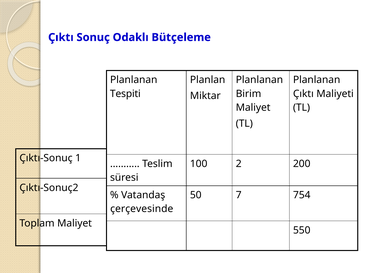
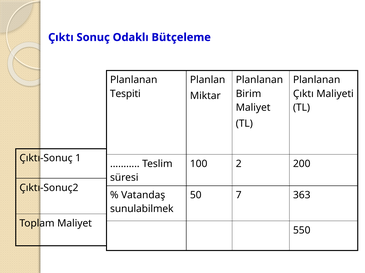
754: 754 -> 363
çerçevesinde: çerçevesinde -> sunulabilmek
